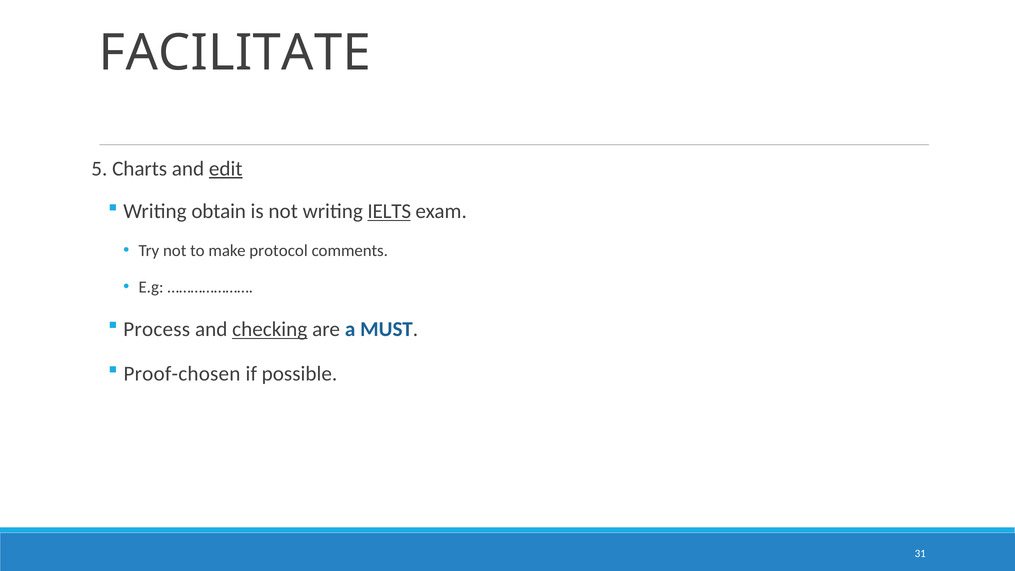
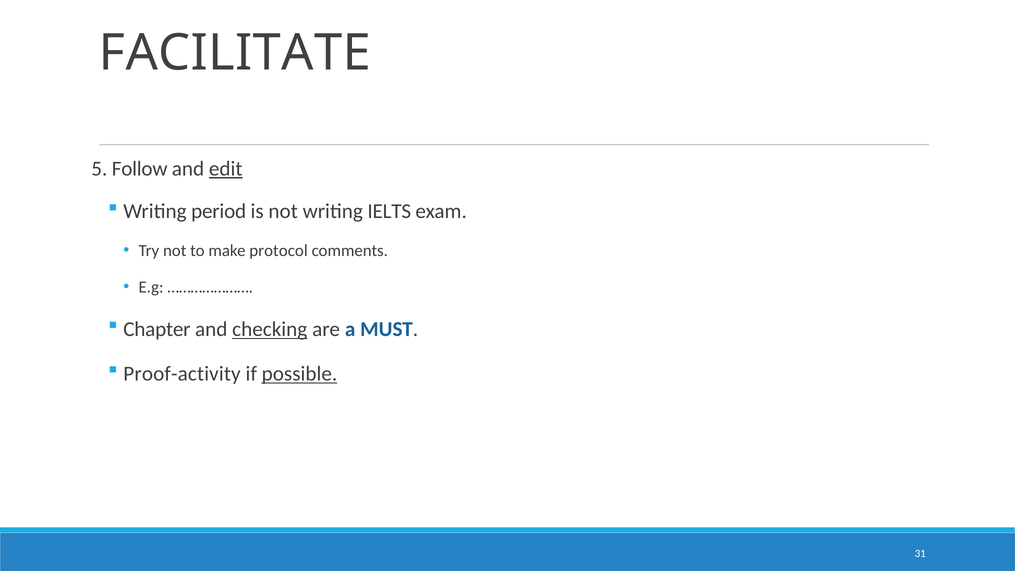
Charts: Charts -> Follow
obtain: obtain -> period
IELTS underline: present -> none
Process: Process -> Chapter
Proof-chosen: Proof-chosen -> Proof-activity
possible underline: none -> present
